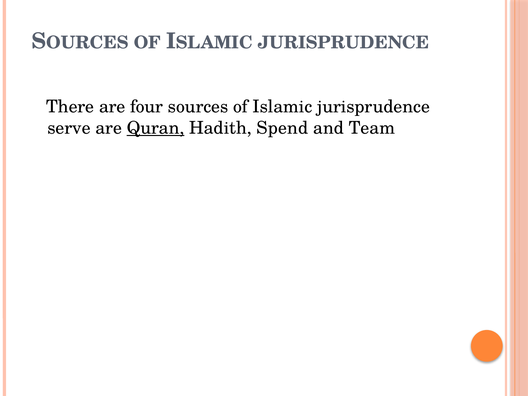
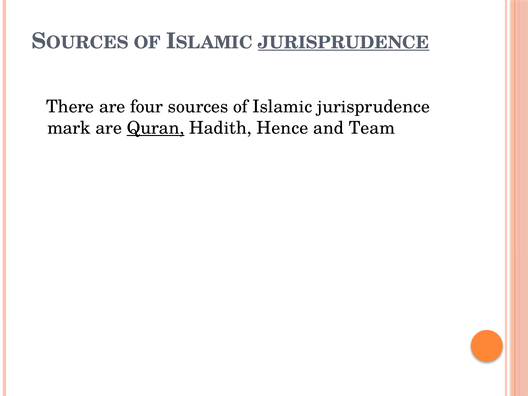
JURISPRUDENCE at (344, 43) underline: none -> present
serve: serve -> mark
Spend: Spend -> Hence
